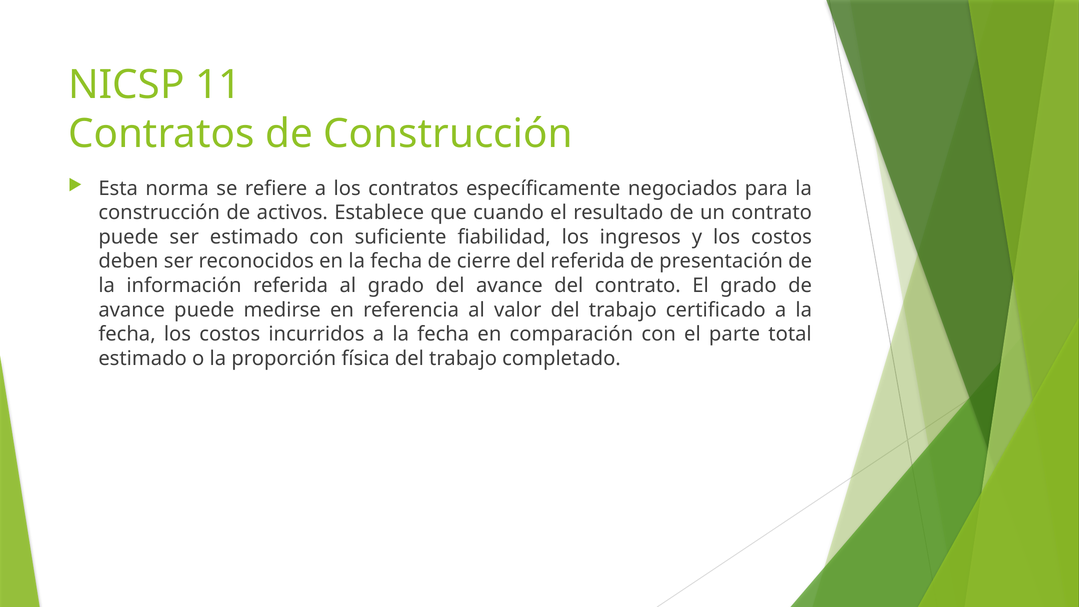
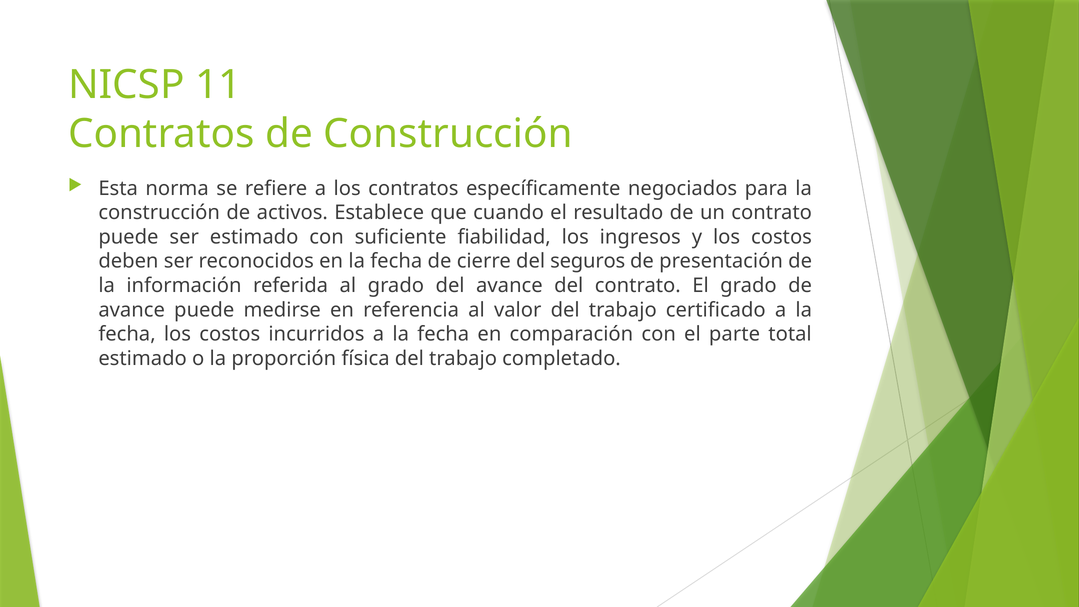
del referida: referida -> seguros
